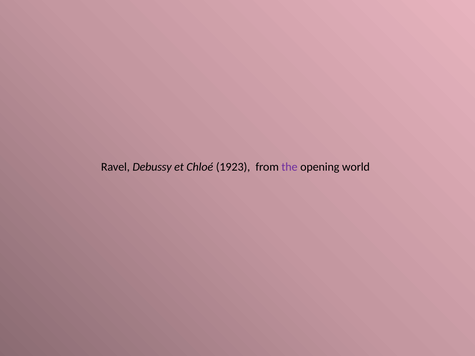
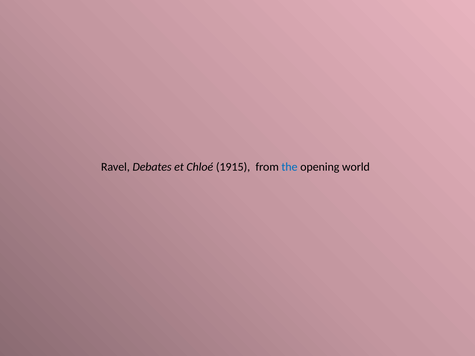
Debussy: Debussy -> Debates
1923: 1923 -> 1915
the colour: purple -> blue
